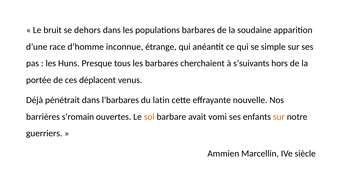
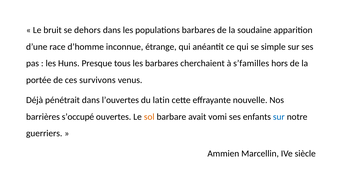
s’suivants: s’suivants -> s’familles
déplacent: déplacent -> survivons
l’barbares: l’barbares -> l’ouvertes
s’romain: s’romain -> s’occupé
sur at (279, 117) colour: orange -> blue
